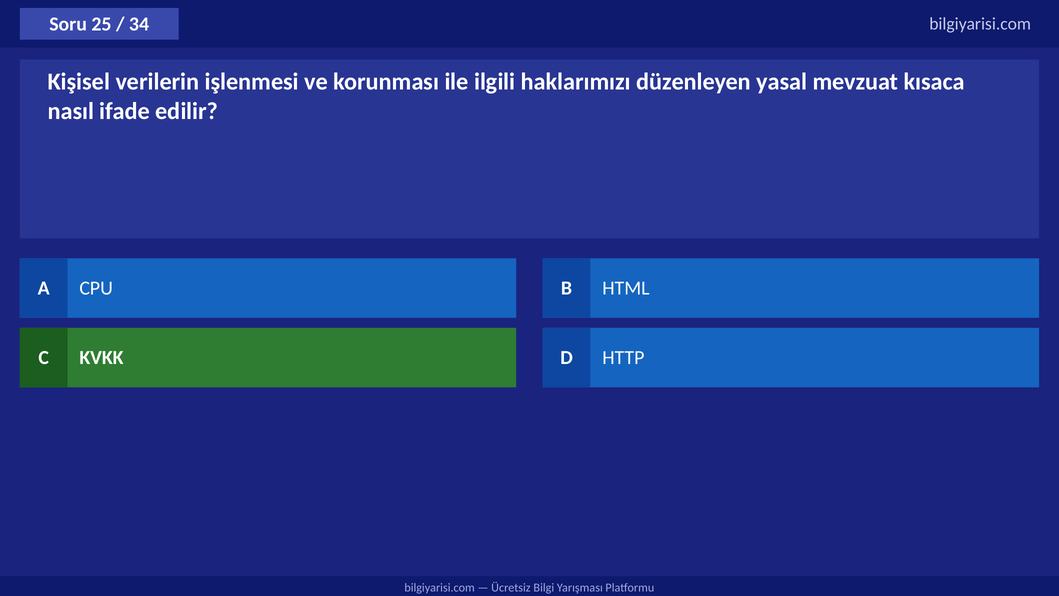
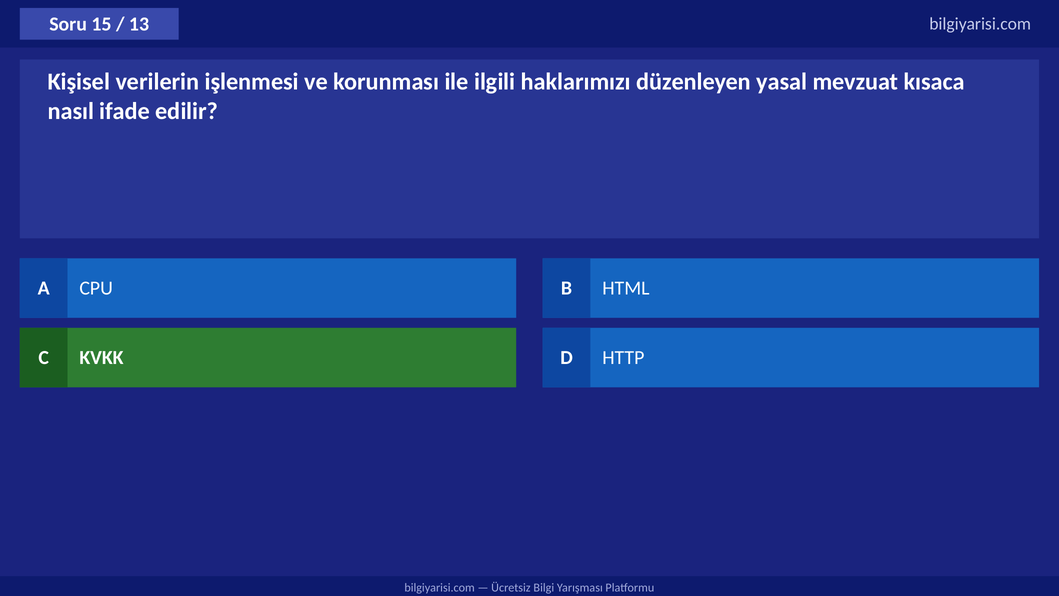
25: 25 -> 15
34: 34 -> 13
